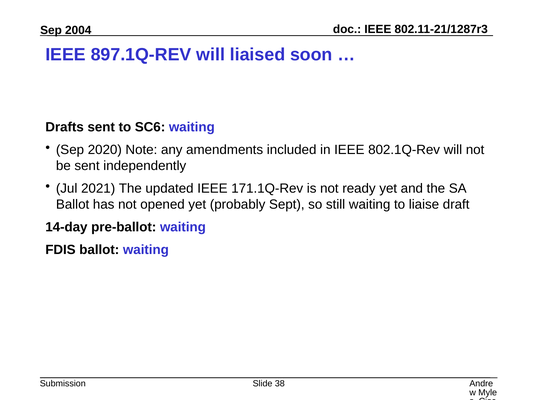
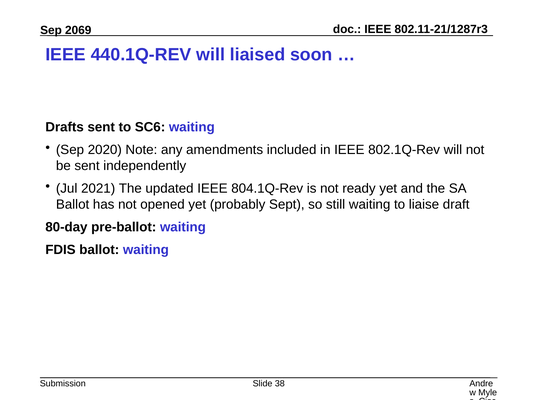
2004: 2004 -> 2069
897.1Q-REV: 897.1Q-REV -> 440.1Q-REV
171.1Q-Rev: 171.1Q-Rev -> 804.1Q-Rev
14-day: 14-day -> 80-day
